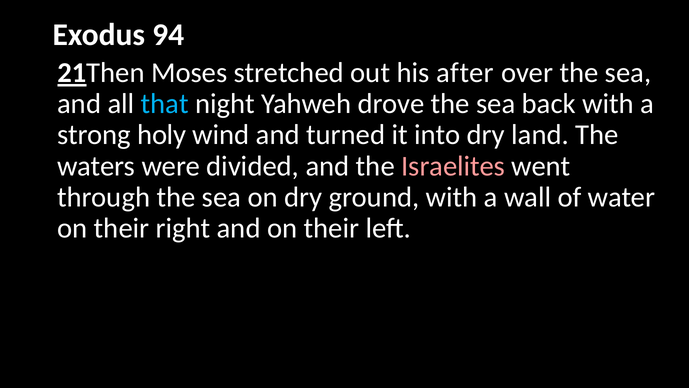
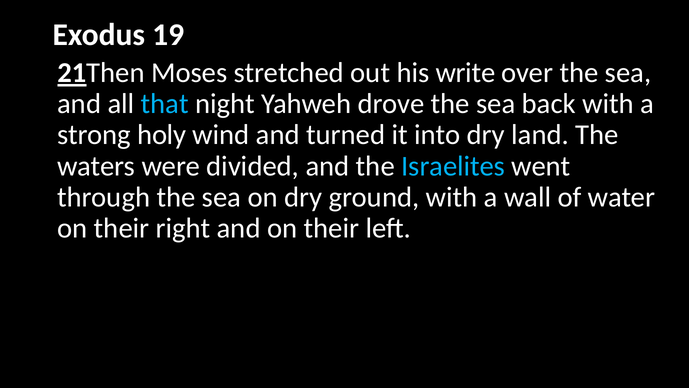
94: 94 -> 19
after: after -> write
Israelites colour: pink -> light blue
